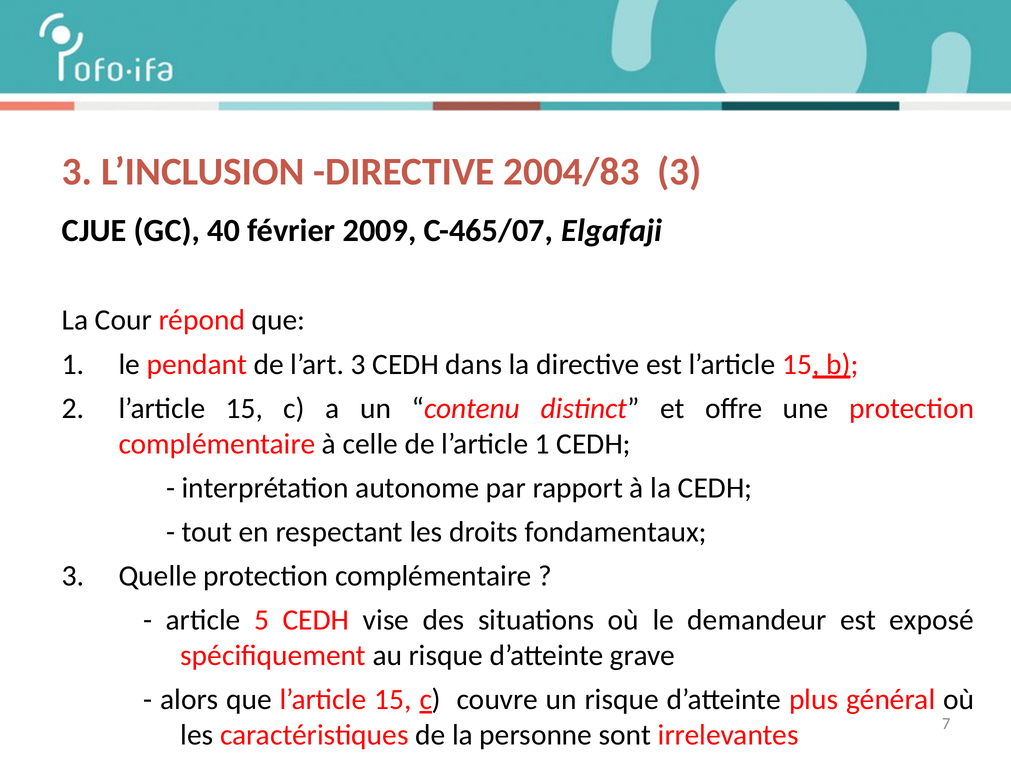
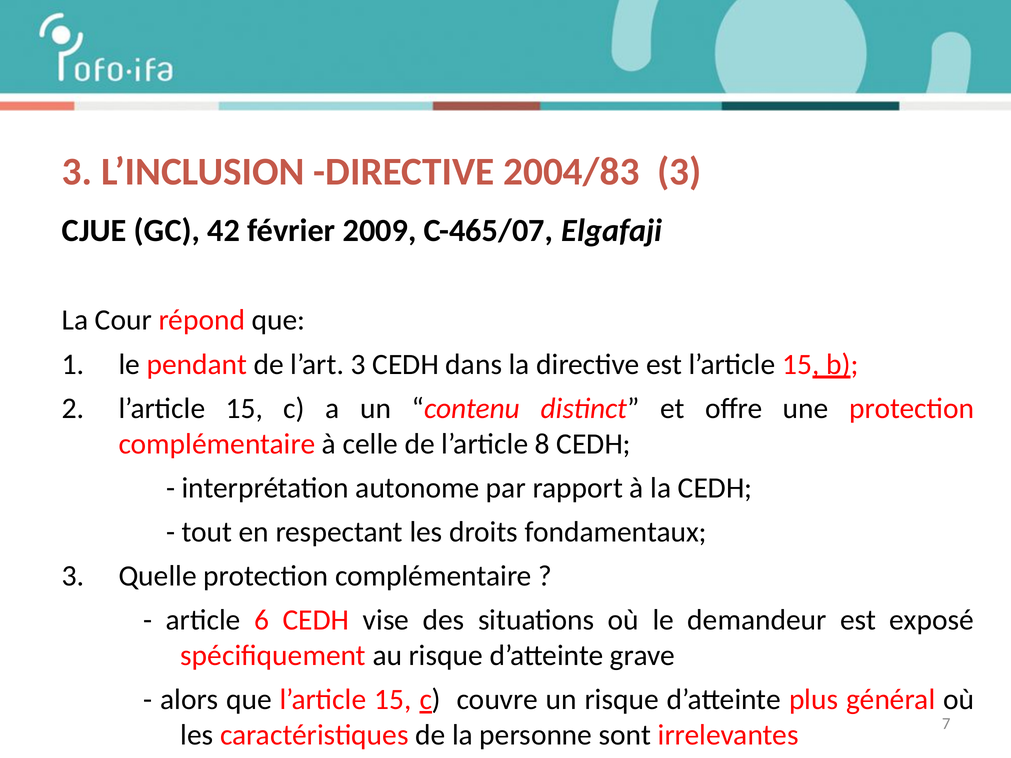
40: 40 -> 42
l’article 1: 1 -> 8
5: 5 -> 6
